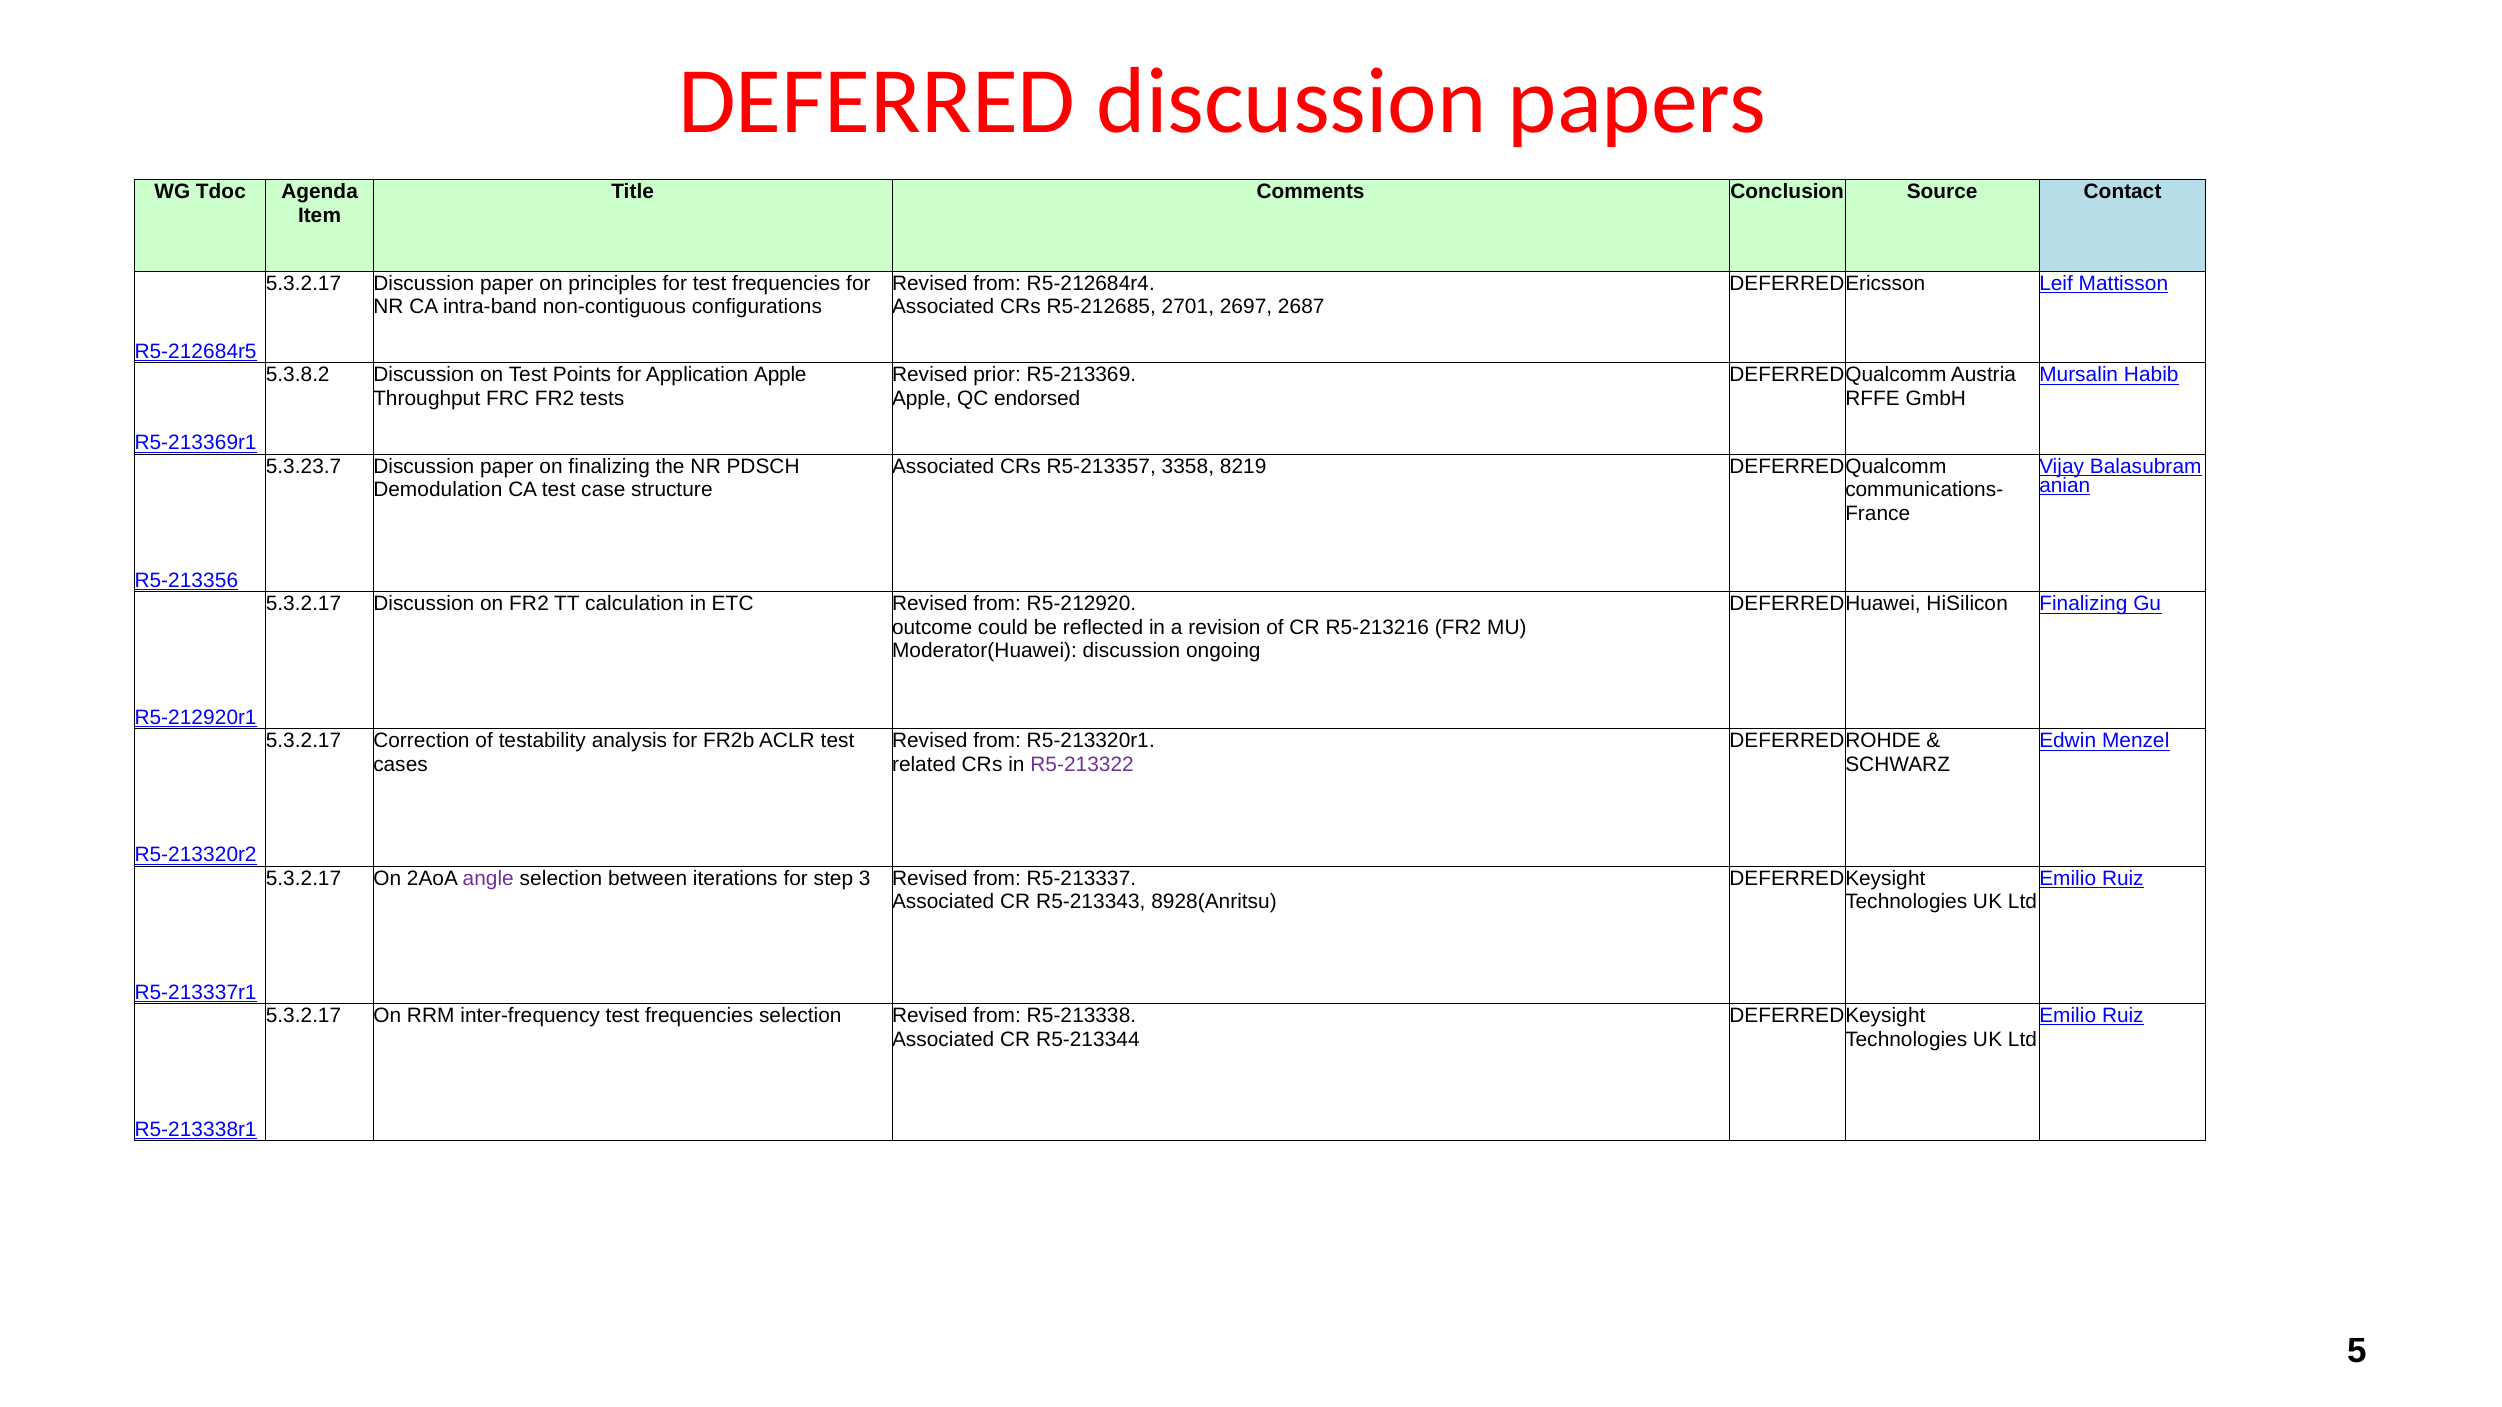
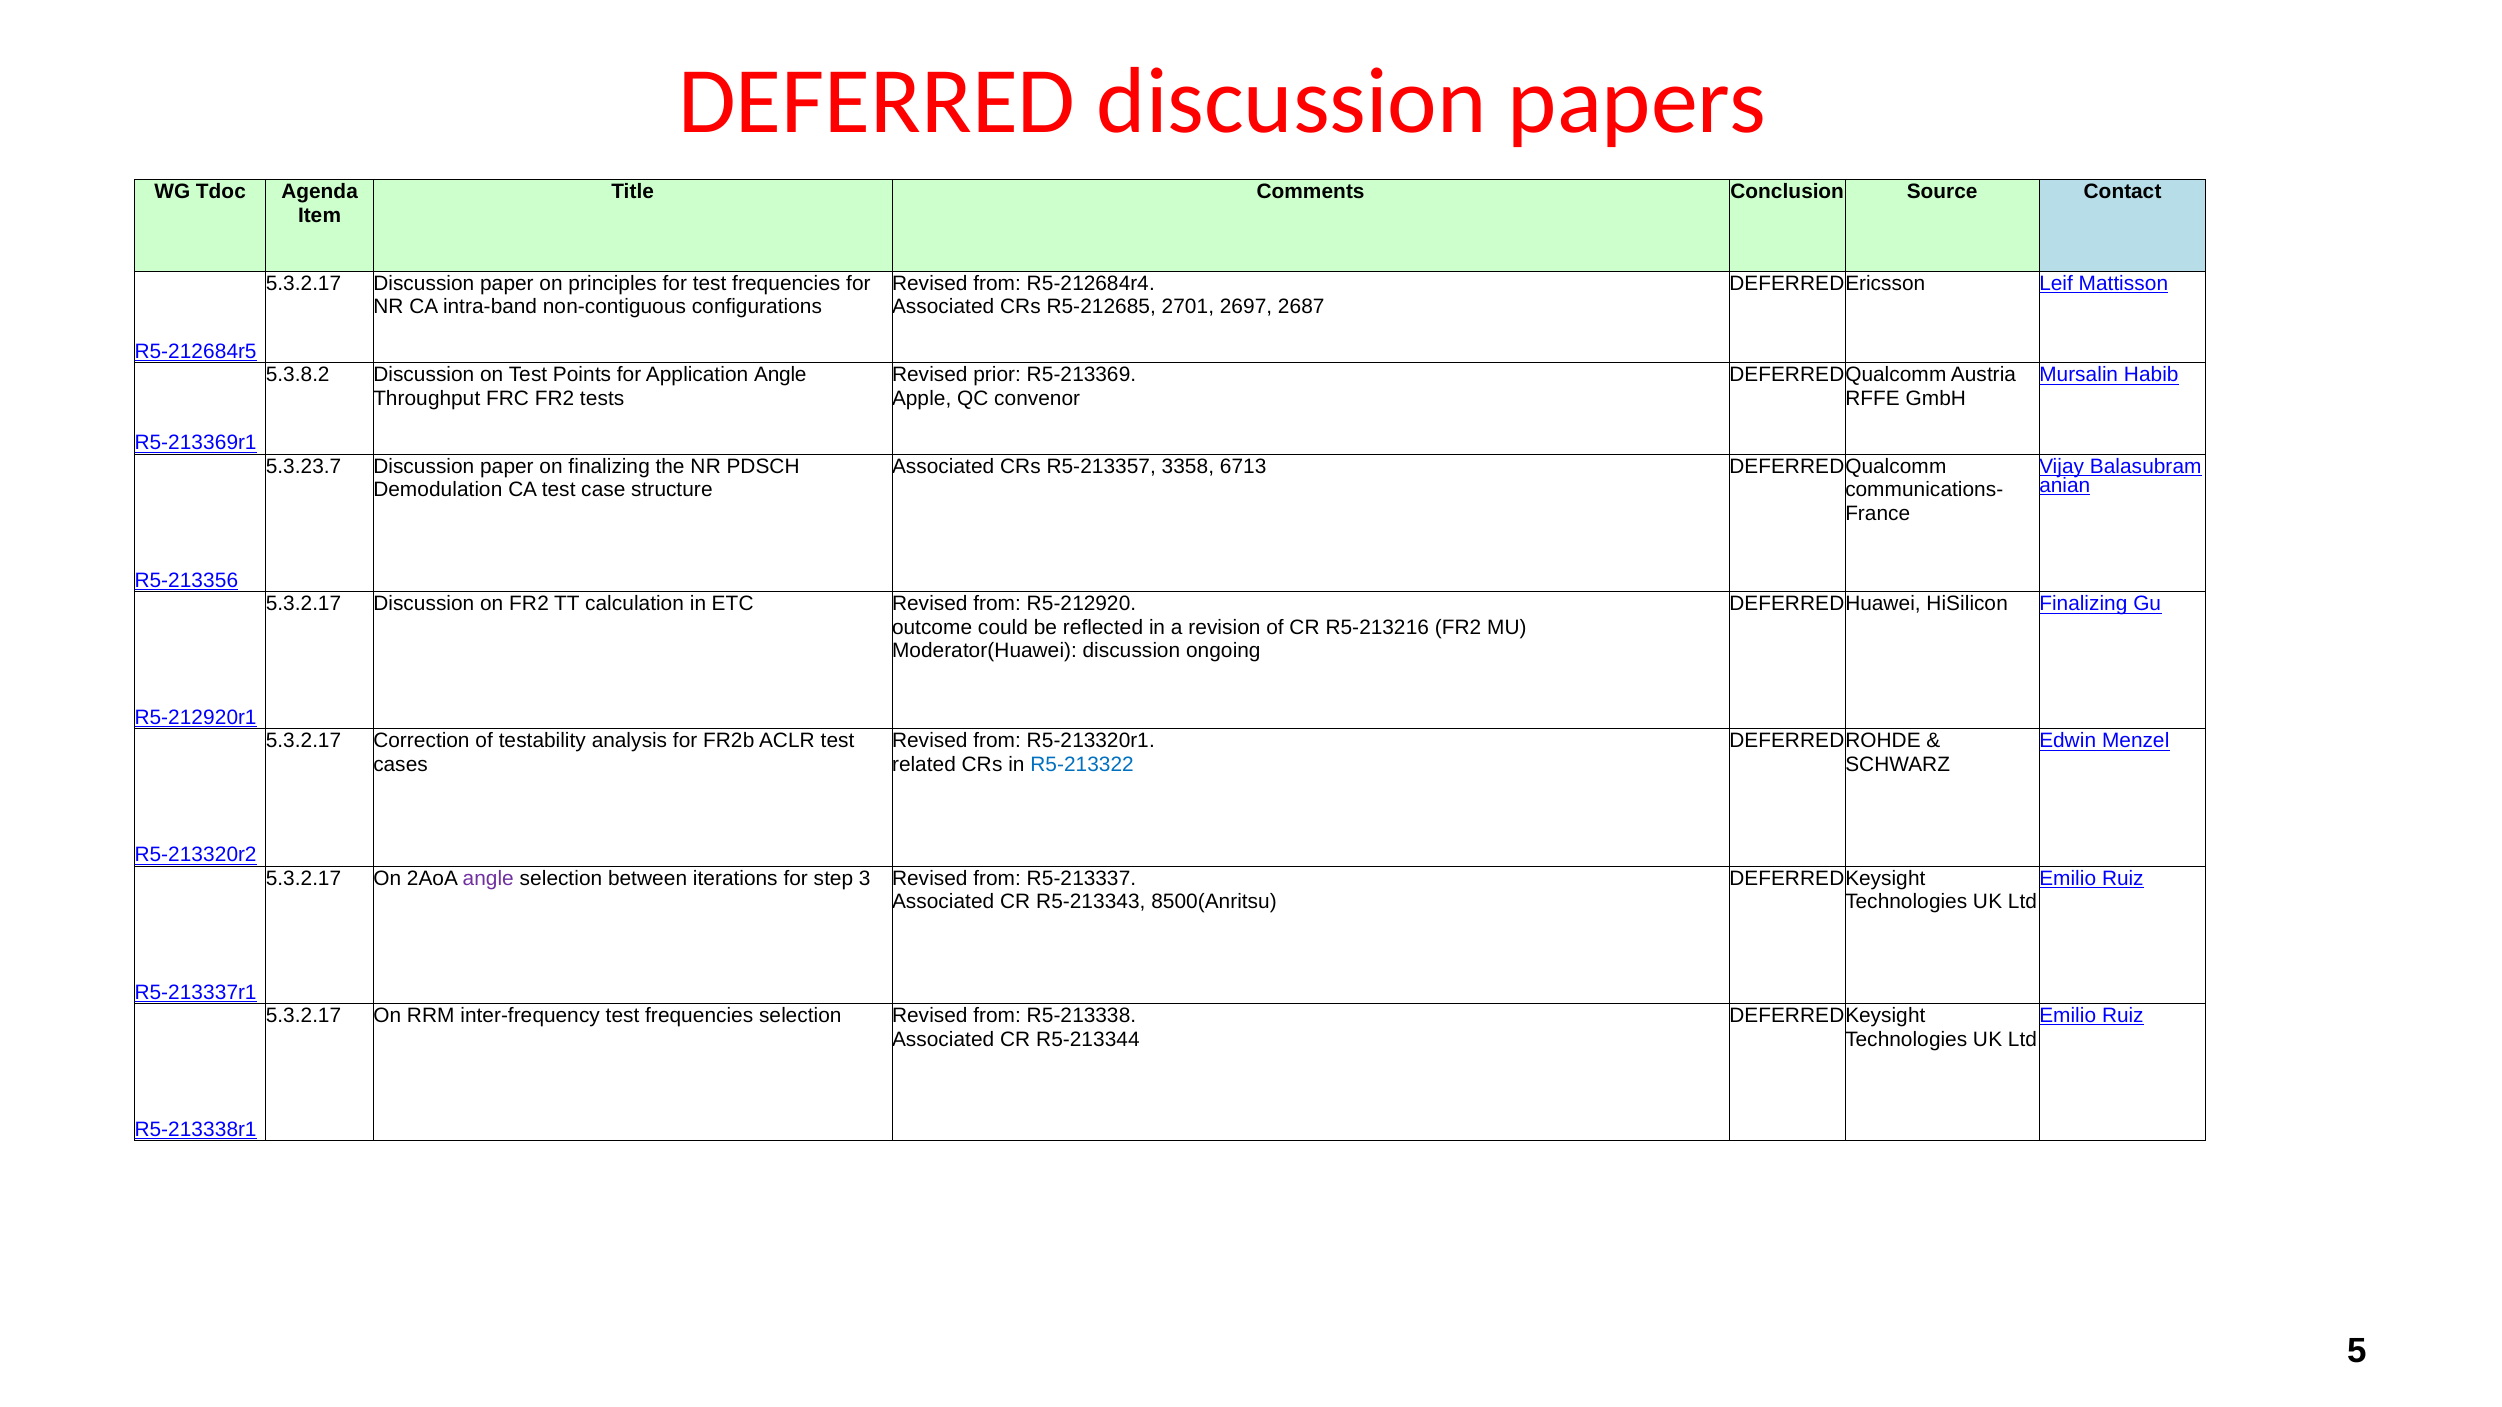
Application Apple: Apple -> Angle
endorsed: endorsed -> convenor
8219: 8219 -> 6713
R5-213322 colour: purple -> blue
8928(Anritsu: 8928(Anritsu -> 8500(Anritsu
